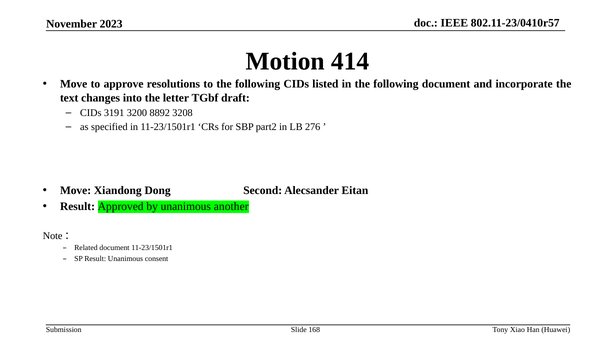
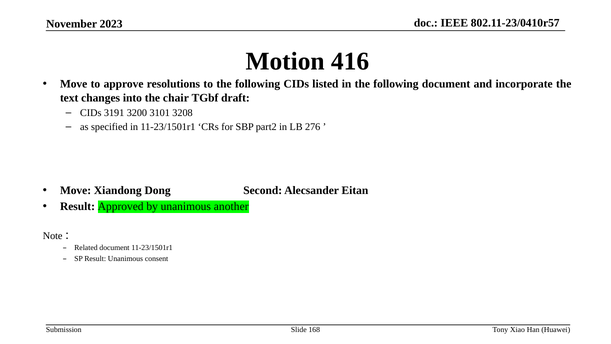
414: 414 -> 416
letter: letter -> chair
8892: 8892 -> 3101
